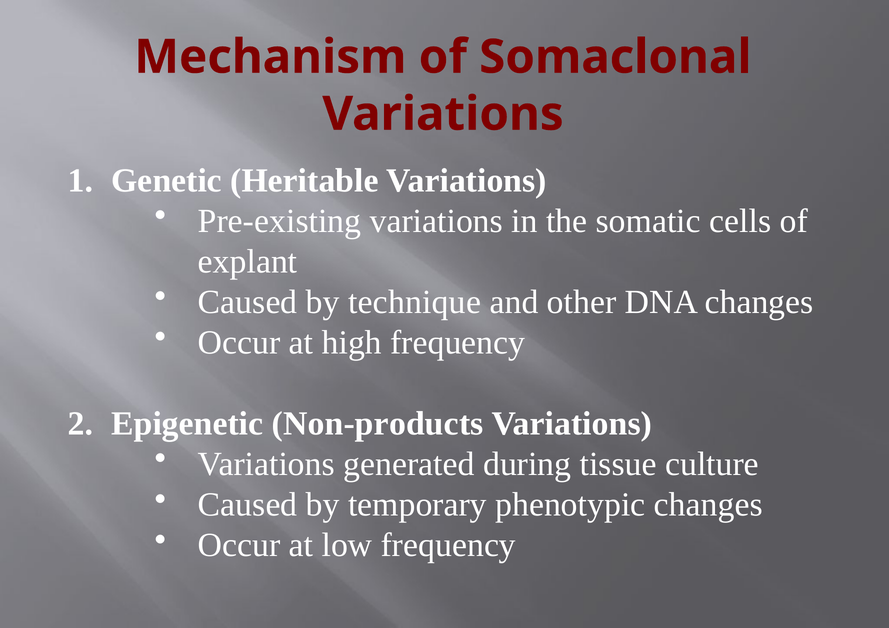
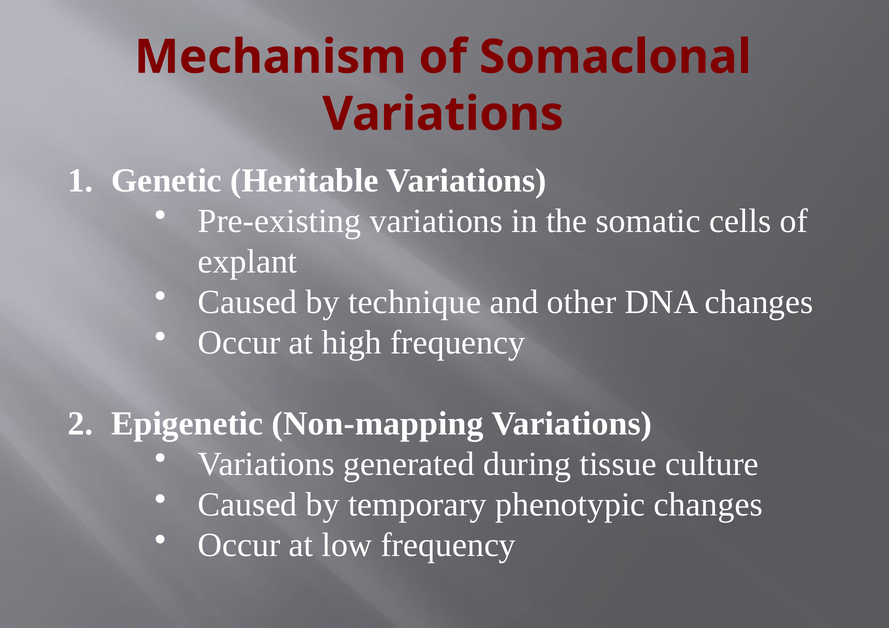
Non-products: Non-products -> Non-mapping
